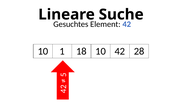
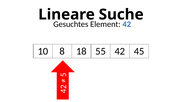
1: 1 -> 8
18 10: 10 -> 55
28: 28 -> 45
